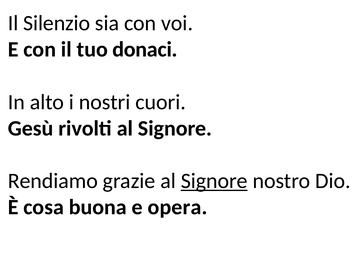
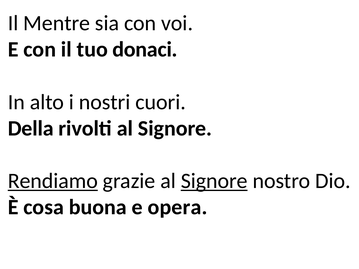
Silenzio: Silenzio -> Mentre
Gesù: Gesù -> Della
Rendiamo underline: none -> present
